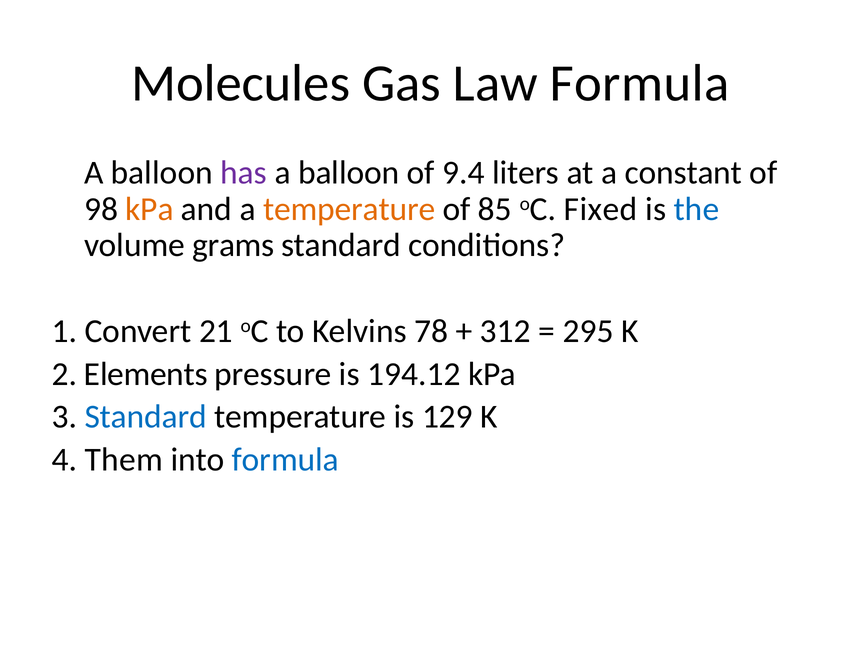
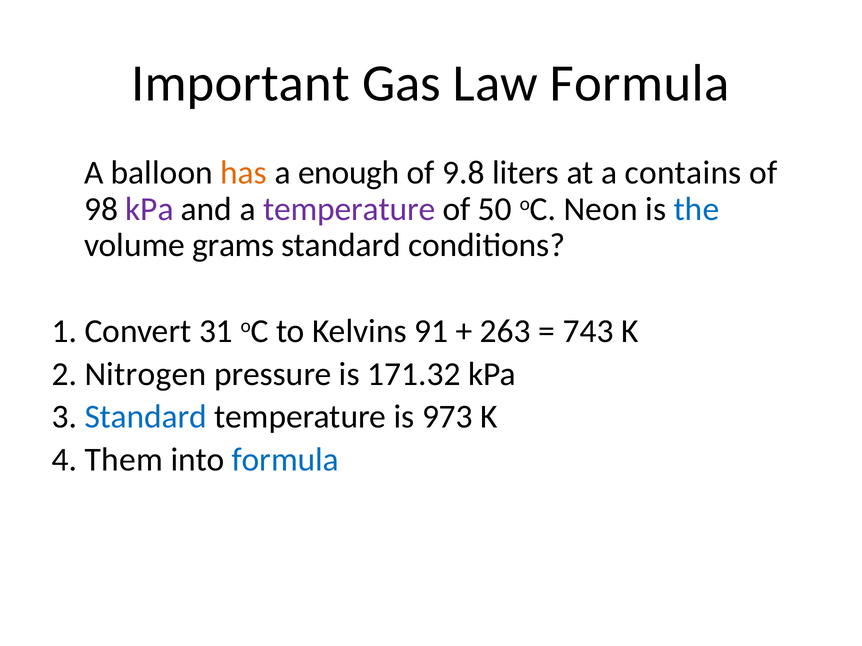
Molecules: Molecules -> Important
has colour: purple -> orange
balloon at (349, 173): balloon -> enough
9.4: 9.4 -> 9.8
constant: constant -> contains
kPa at (150, 209) colour: orange -> purple
temperature at (349, 209) colour: orange -> purple
85: 85 -> 50
Fixed: Fixed -> Neon
21: 21 -> 31
78: 78 -> 91
312: 312 -> 263
295: 295 -> 743
Elements: Elements -> Nitrogen
194.12: 194.12 -> 171.32
129: 129 -> 973
